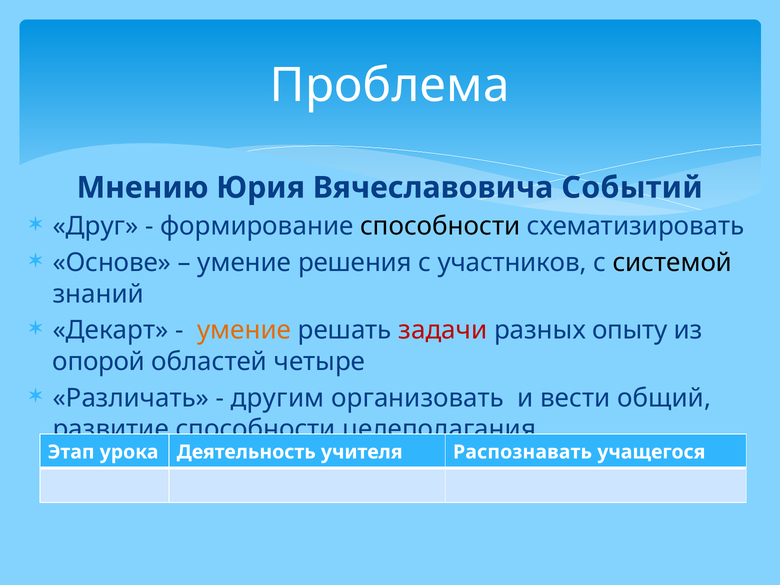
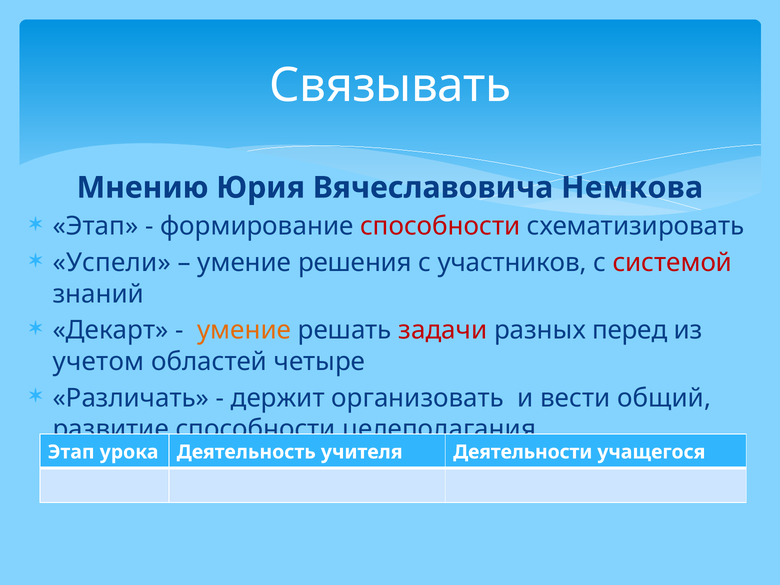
Проблема: Проблема -> Связывать
Событий: Событий -> Немкова
Друг at (96, 226): Друг -> Этап
способности at (440, 226) colour: black -> red
Основе: Основе -> Успели
системой colour: black -> red
опыту: опыту -> перед
опорой: опорой -> учетом
другим: другим -> держит
Распознавать: Распознавать -> Деятельности
